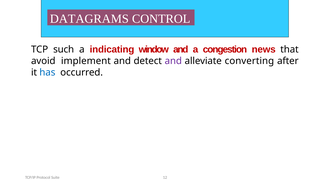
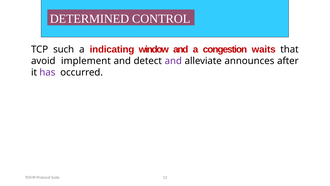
DATAGRAMS: DATAGRAMS -> DETERMINED
news: news -> waits
converting: converting -> announces
has colour: blue -> purple
